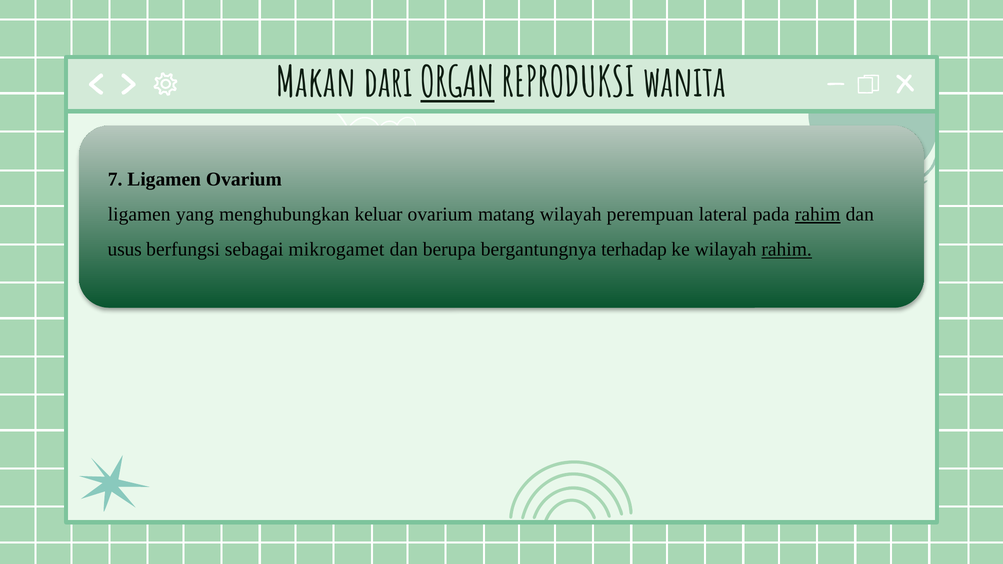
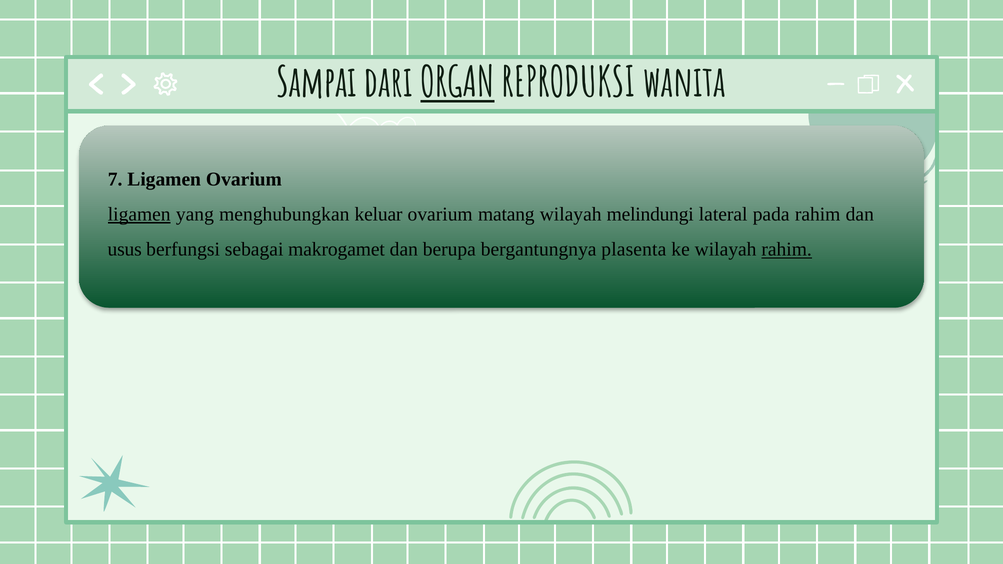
Makan: Makan -> Sampai
ligamen at (139, 214) underline: none -> present
perempuan: perempuan -> melindungi
rahim at (818, 214) underline: present -> none
mikrogamet: mikrogamet -> makrogamet
terhadap: terhadap -> plasenta
